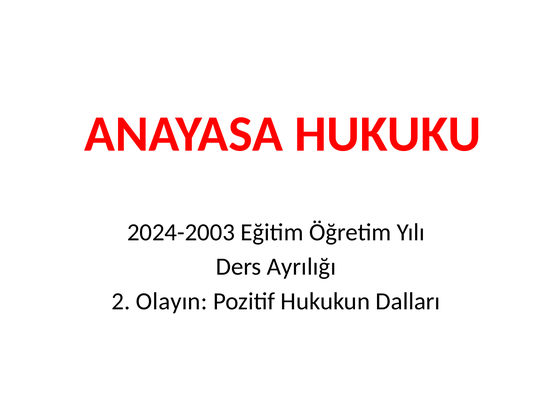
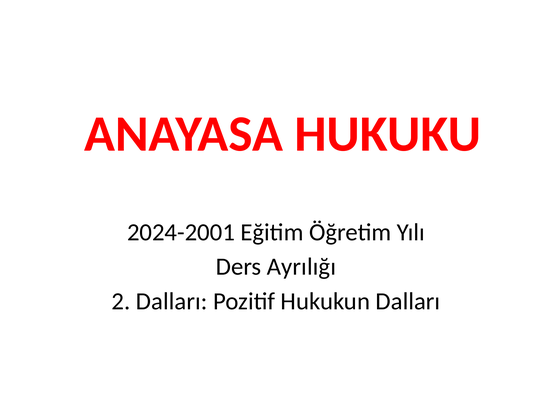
2024-2003: 2024-2003 -> 2024-2001
2 Olayın: Olayın -> Dalları
